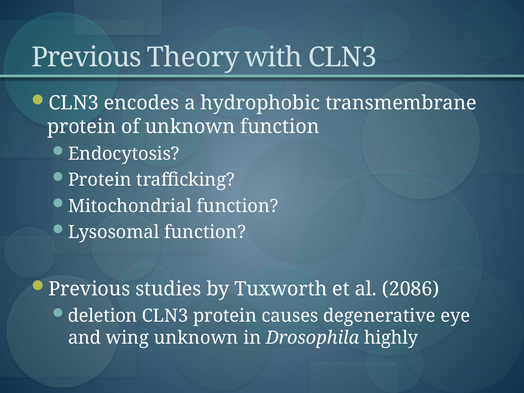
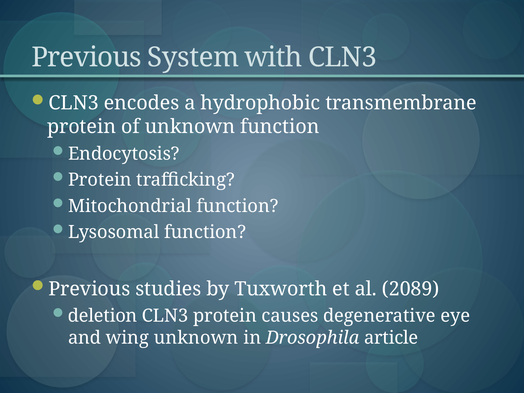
Theory: Theory -> System
2086: 2086 -> 2089
highly: highly -> article
